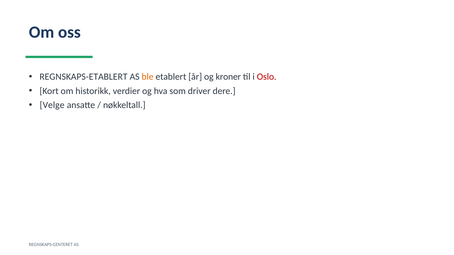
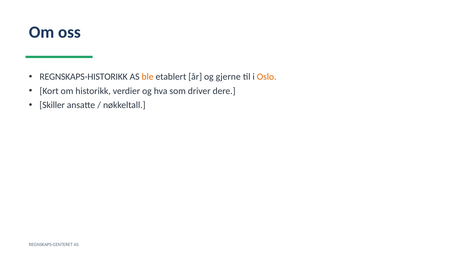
REGNSKAPS-ETABLERT: REGNSKAPS-ETABLERT -> REGNSKAPS-HISTORIKK
kroner: kroner -> gjerne
Oslo colour: red -> orange
Velge: Velge -> Skiller
